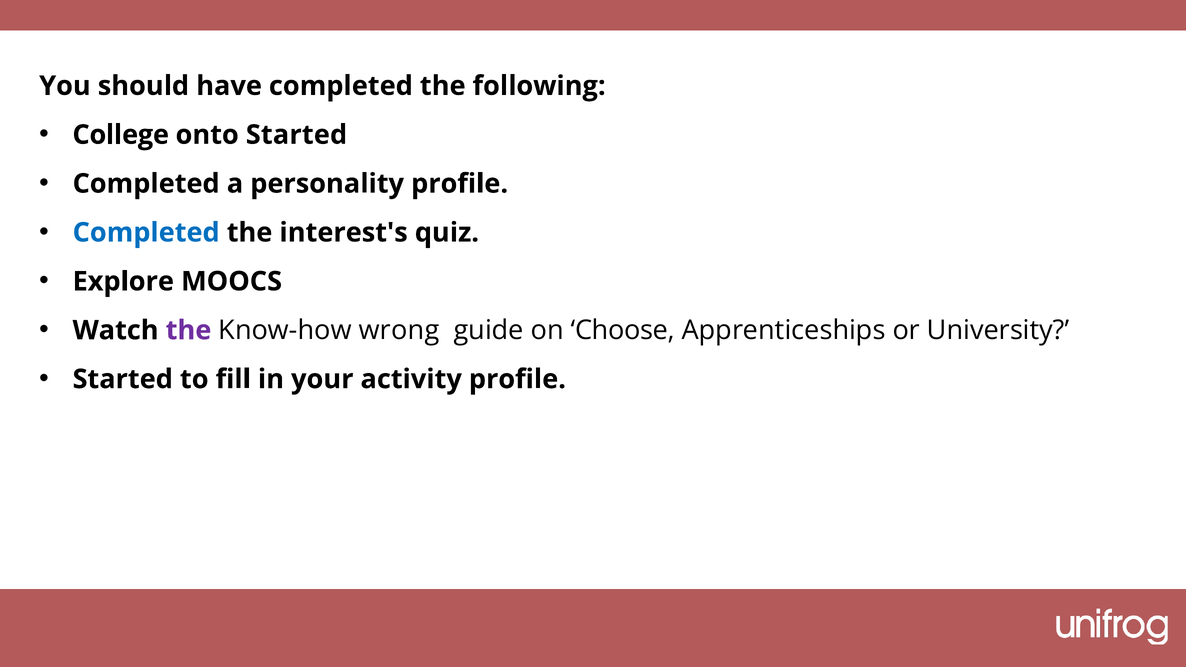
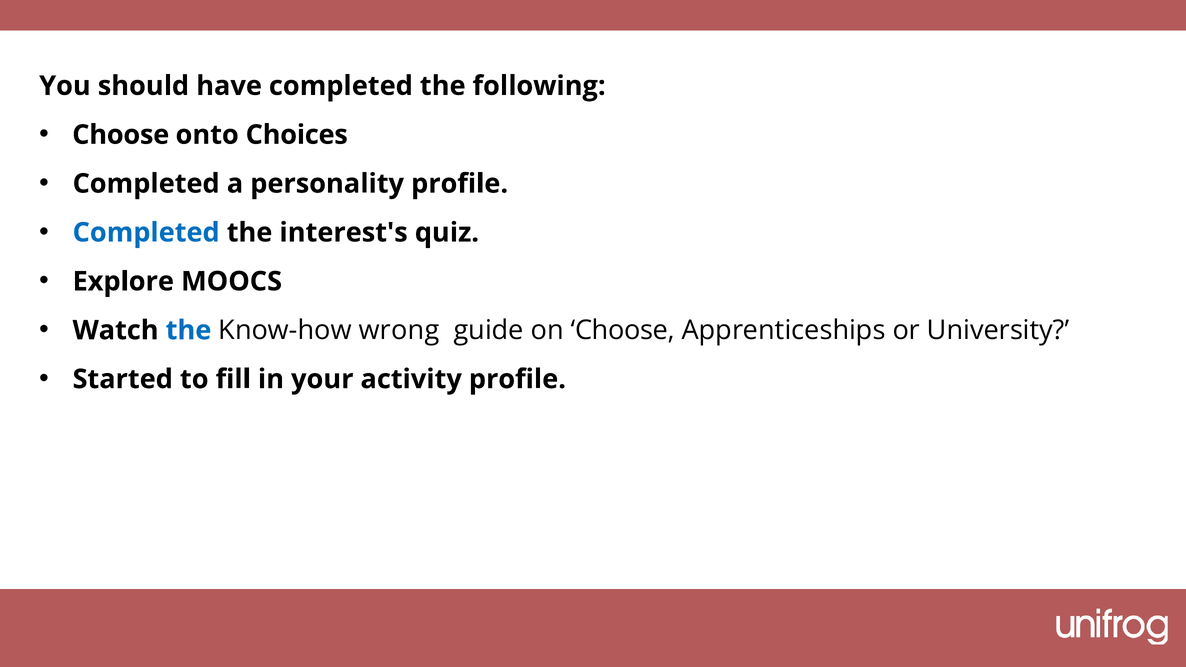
College at (121, 135): College -> Choose
onto Started: Started -> Choices
the at (189, 330) colour: purple -> blue
